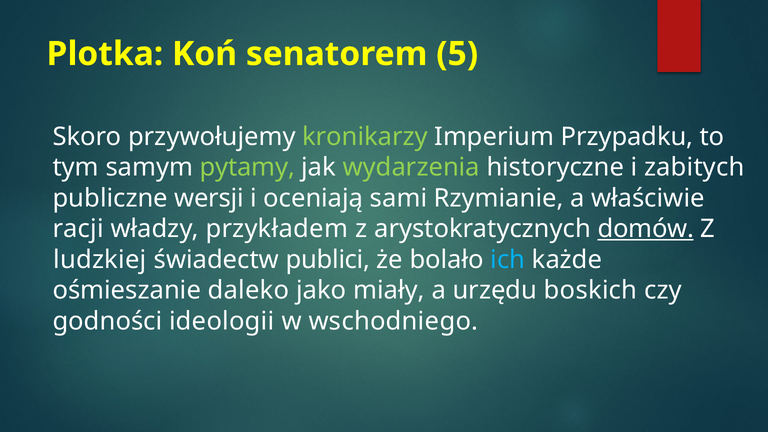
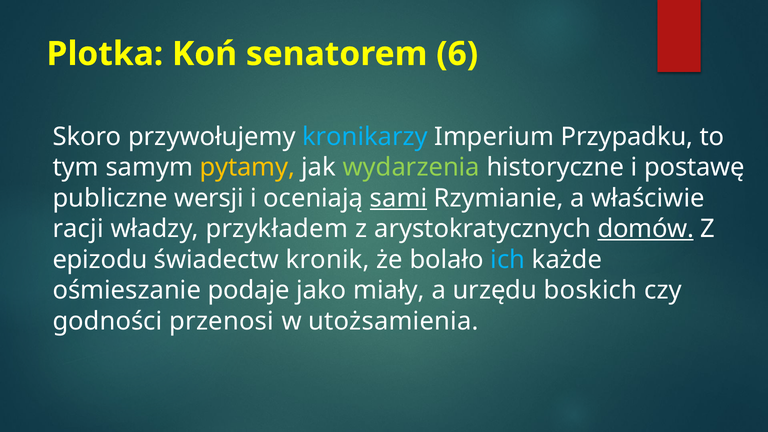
5: 5 -> 6
kronikarzy colour: light green -> light blue
pytamy colour: light green -> yellow
zabitych: zabitych -> postawę
sami underline: none -> present
ludzkiej: ludzkiej -> epizodu
publici: publici -> kronik
daleko: daleko -> podaje
ideologii: ideologii -> przenosi
wschodniego: wschodniego -> utożsamienia
